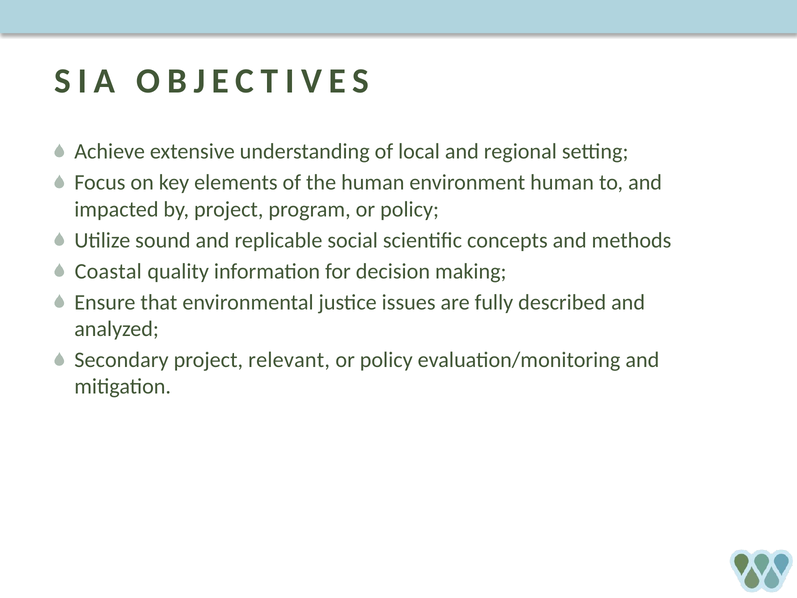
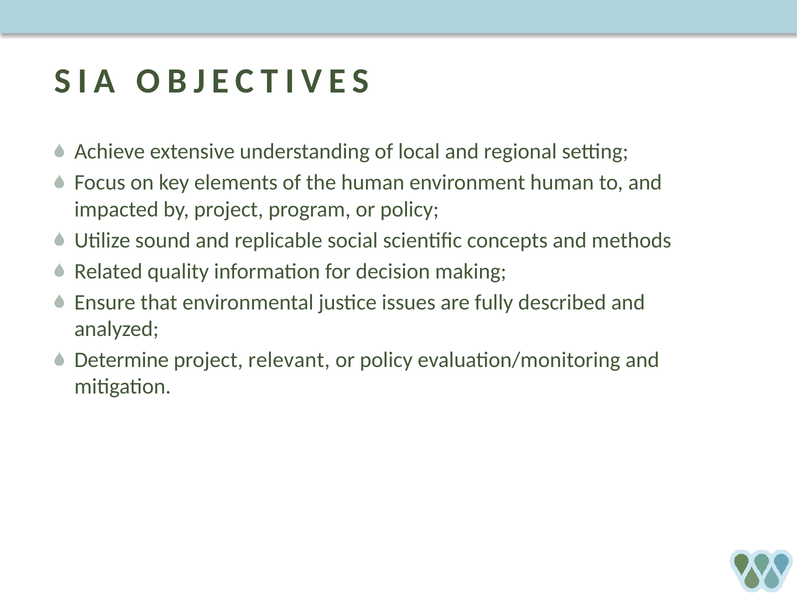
Coastal: Coastal -> Related
Secondary: Secondary -> Determine
